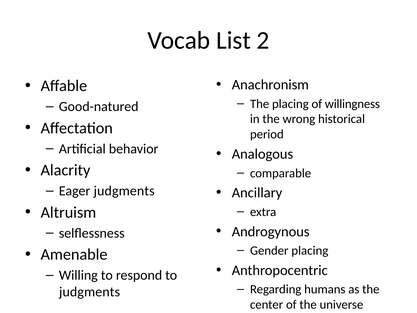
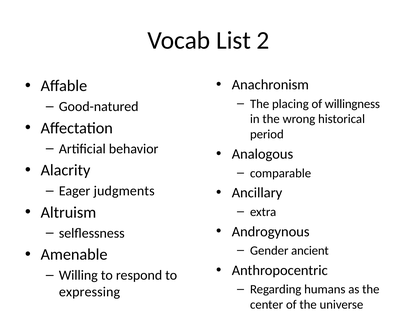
Gender placing: placing -> ancient
judgments at (90, 292): judgments -> expressing
